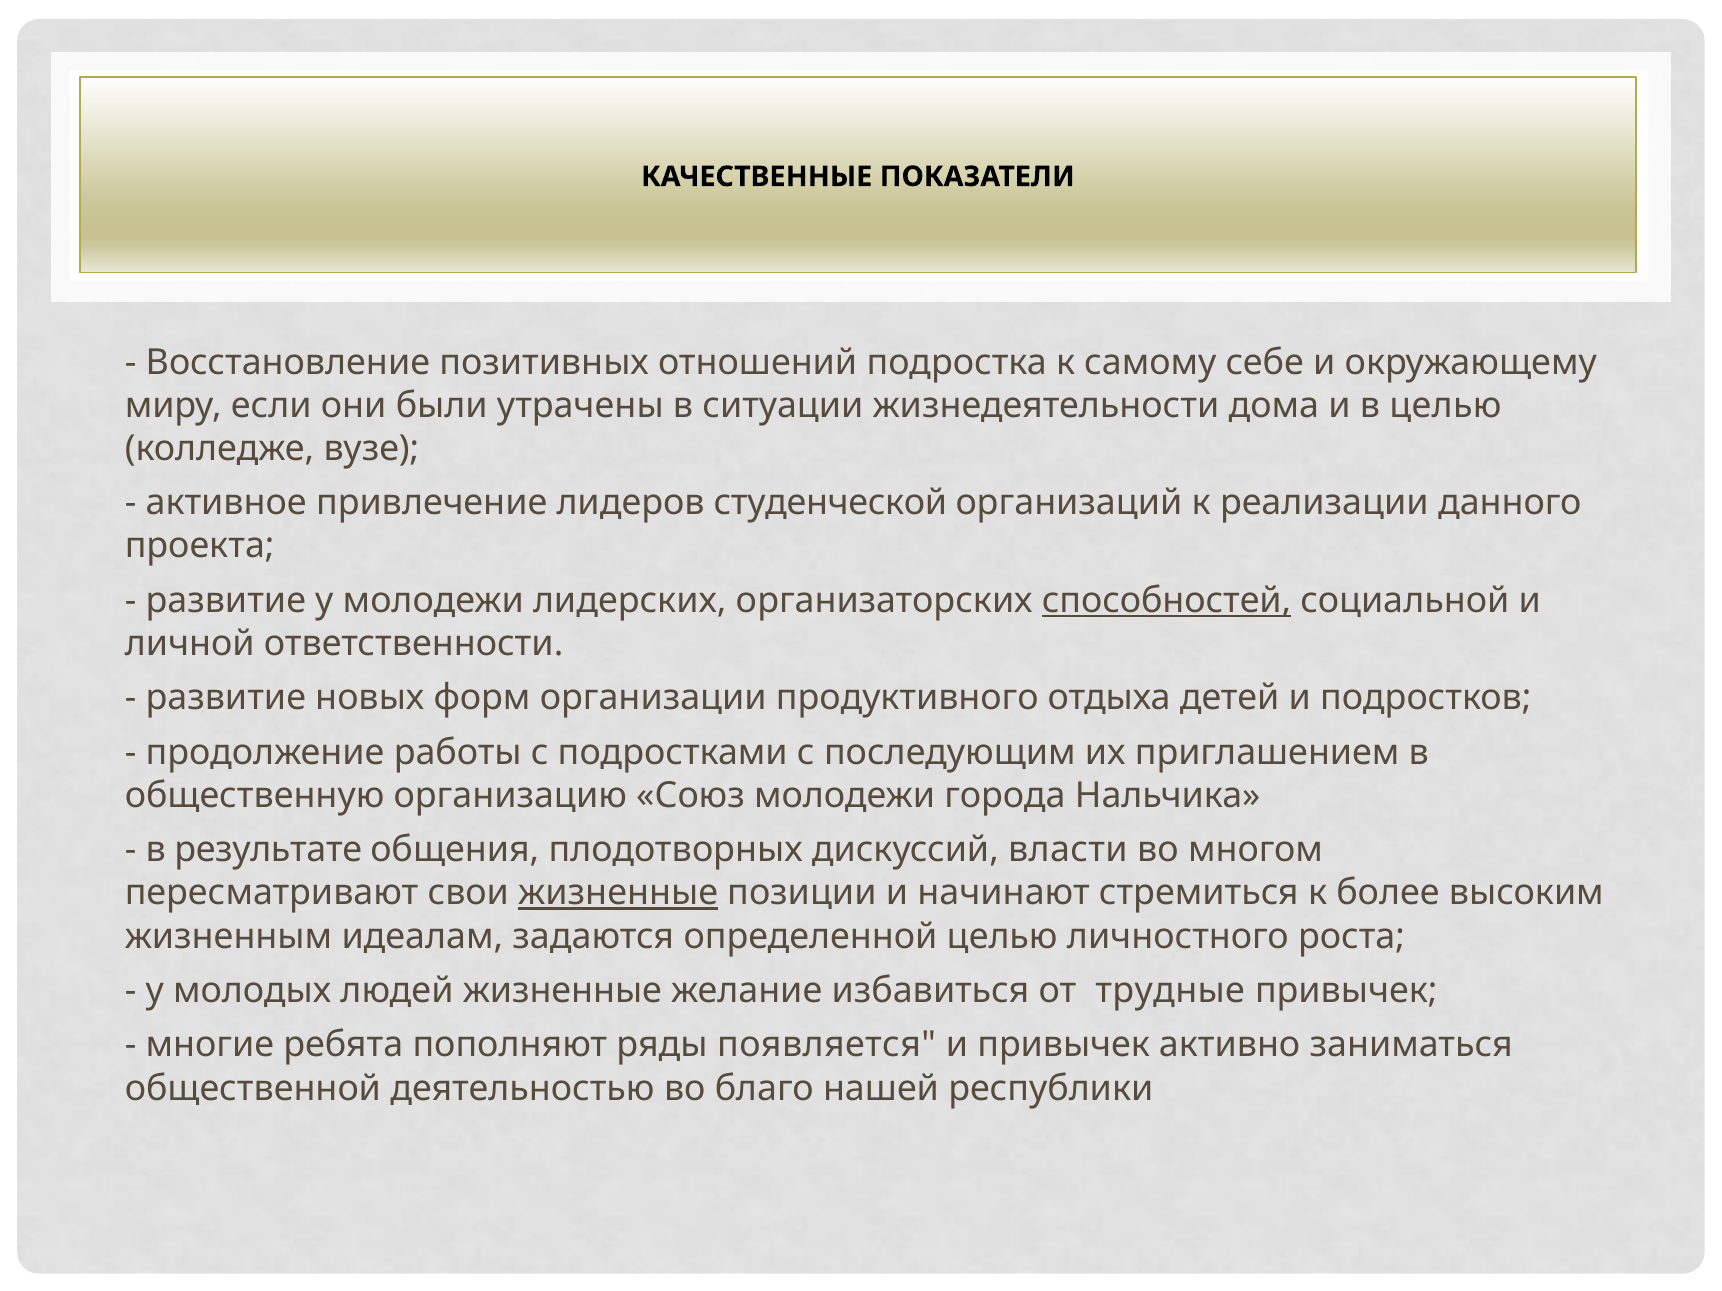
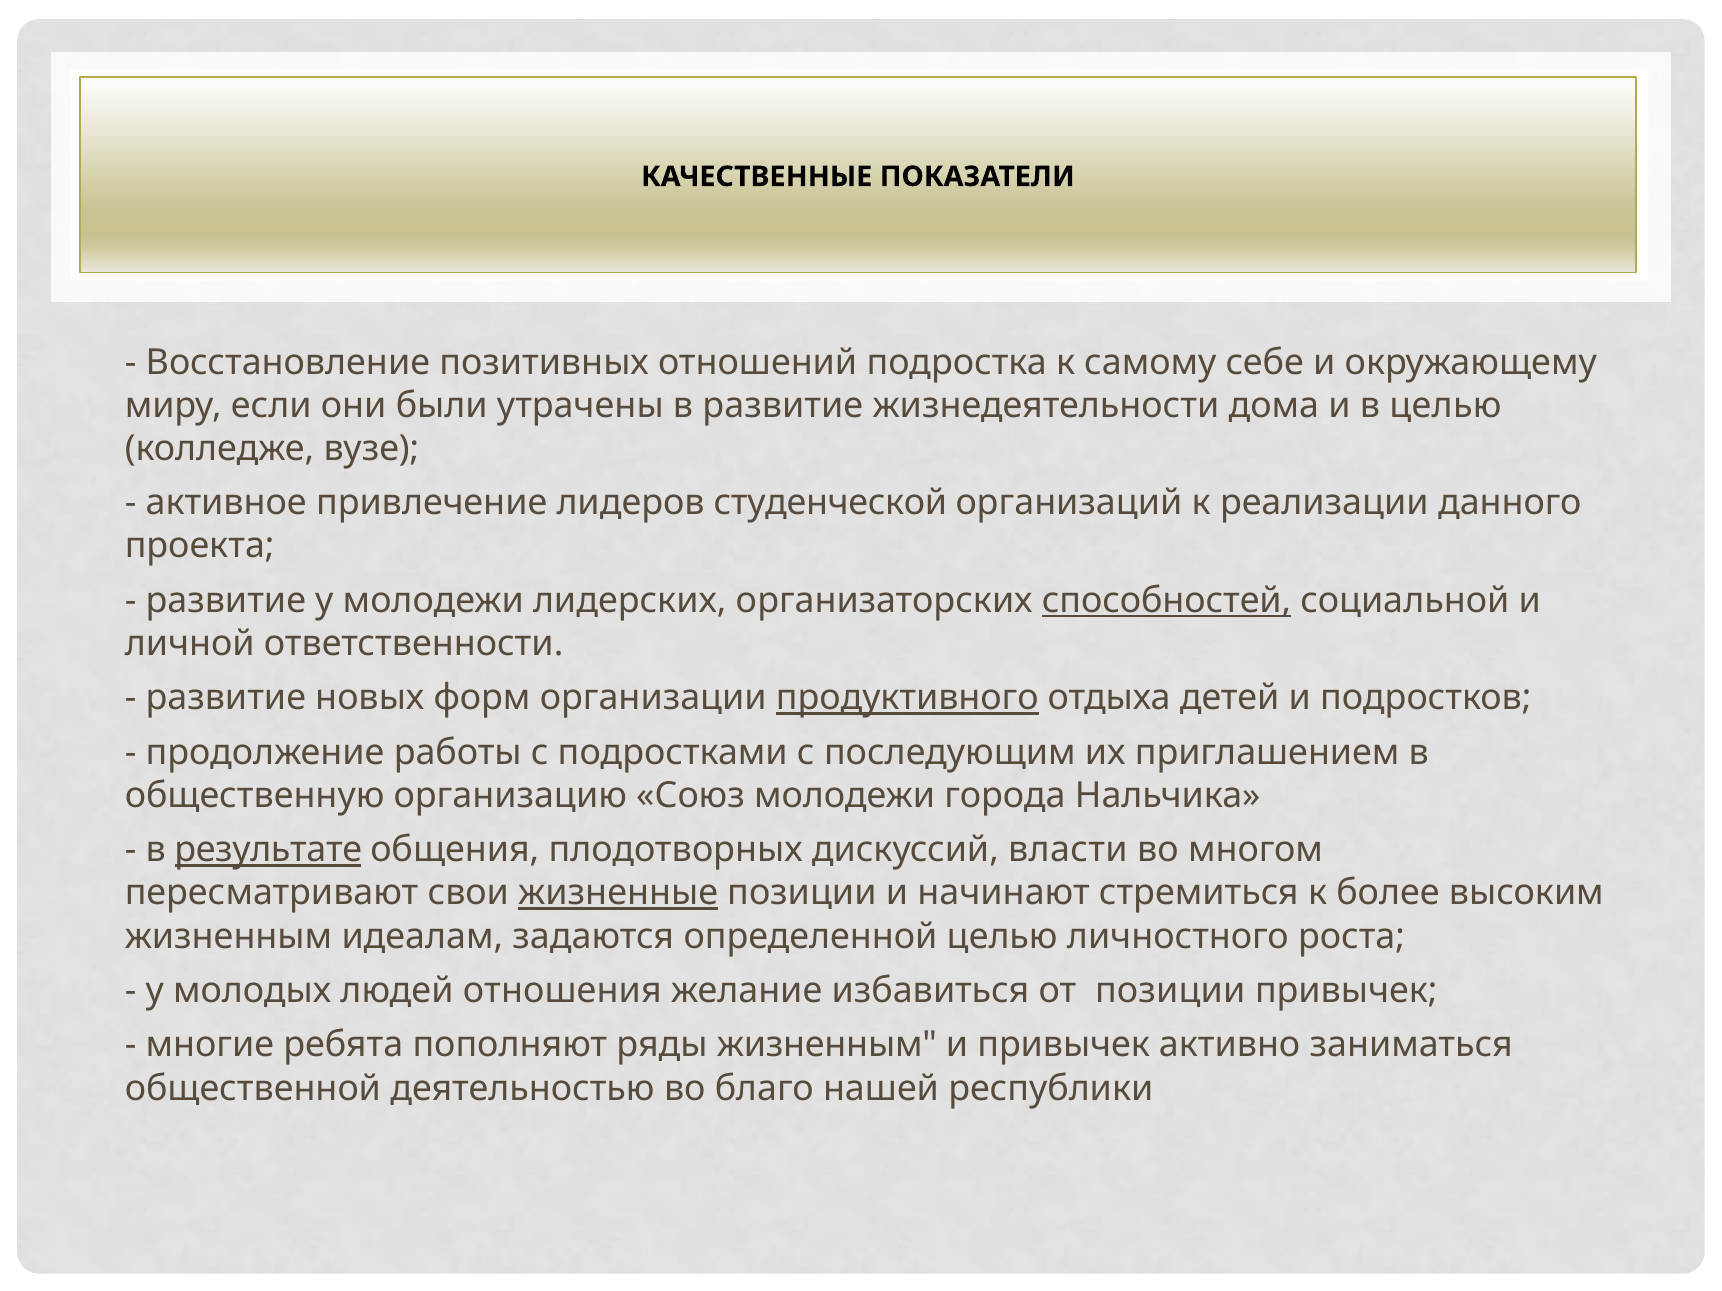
в ситуации: ситуации -> развитие
продуктивного underline: none -> present
результате underline: none -> present
людей жизненные: жизненные -> отношения
от трудные: трудные -> позиции
ряды появляется: появляется -> жизненным
